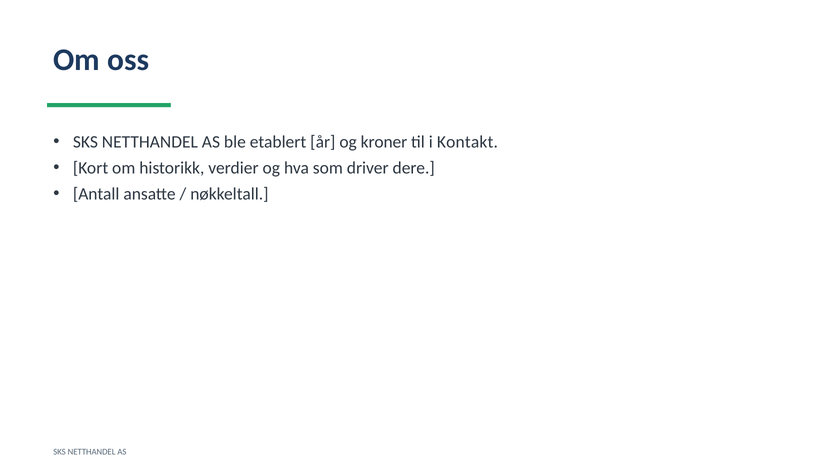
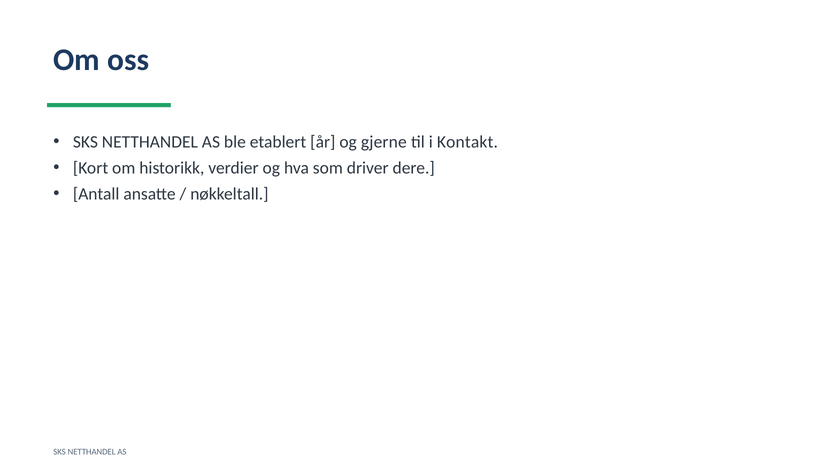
kroner: kroner -> gjerne
